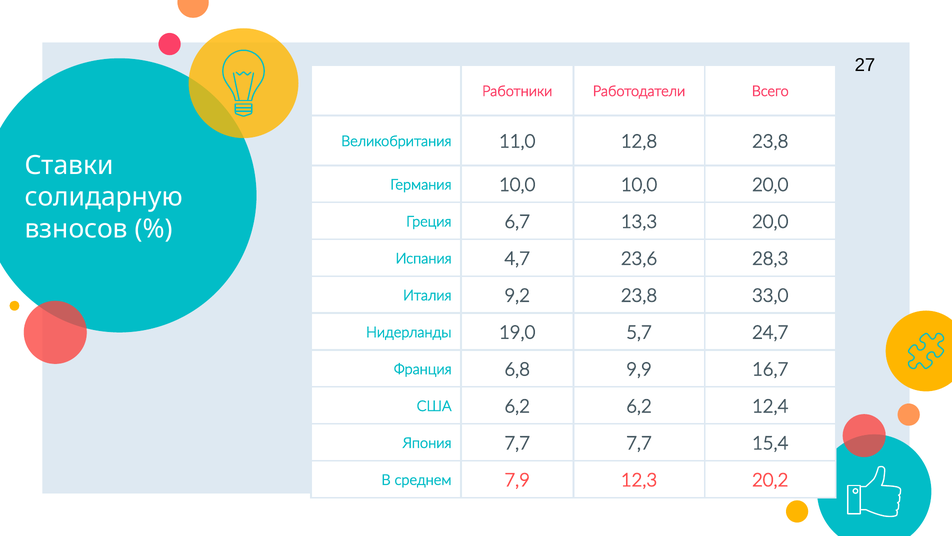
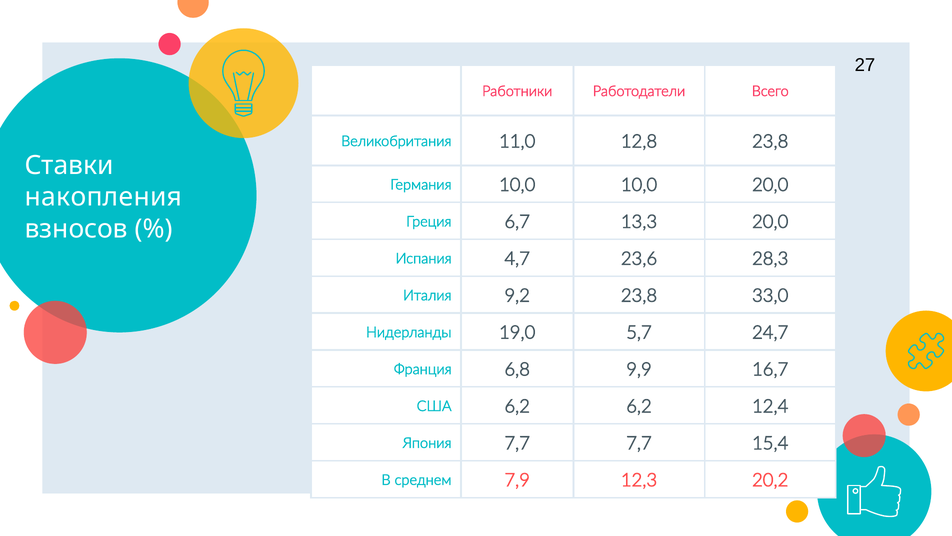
солидарную: солидарную -> накопления
